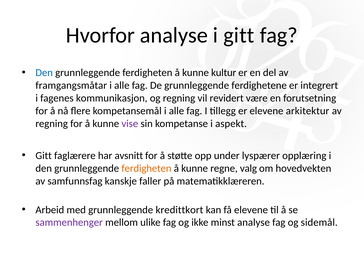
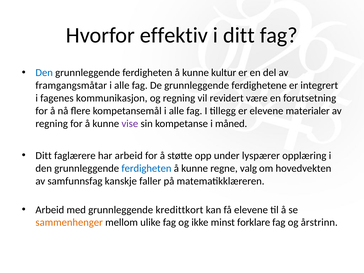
Hvorfor analyse: analyse -> effektiv
i gitt: gitt -> ditt
arkitektur: arkitektur -> materialer
aspekt: aspekt -> måned
Gitt at (44, 156): Gitt -> Ditt
har avsnitt: avsnitt -> arbeid
ferdigheten at (146, 168) colour: orange -> blue
sammenhenger colour: purple -> orange
minst analyse: analyse -> forklare
sidemål: sidemål -> årstrinn
